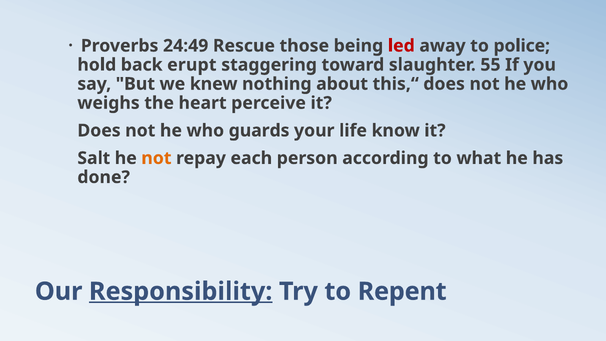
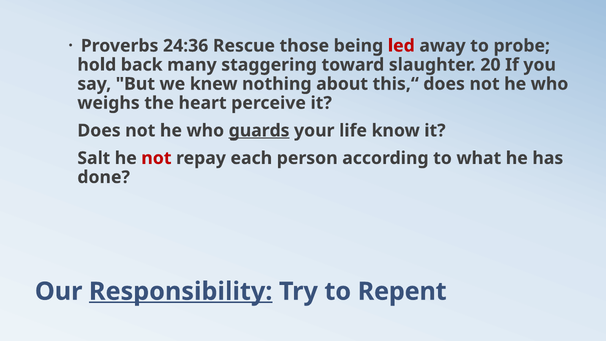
24:49: 24:49 -> 24:36
police: police -> probe
erupt: erupt -> many
55: 55 -> 20
guards underline: none -> present
not at (156, 158) colour: orange -> red
